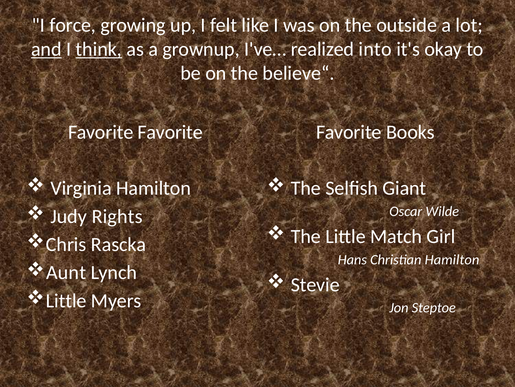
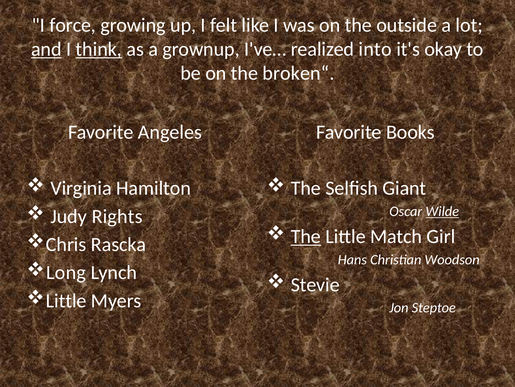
believe“: believe“ -> broken“
Favorite Favorite: Favorite -> Angeles
Wilde underline: none -> present
The at (306, 236) underline: none -> present
Christian Hamilton: Hamilton -> Woodson
Aunt: Aunt -> Long
